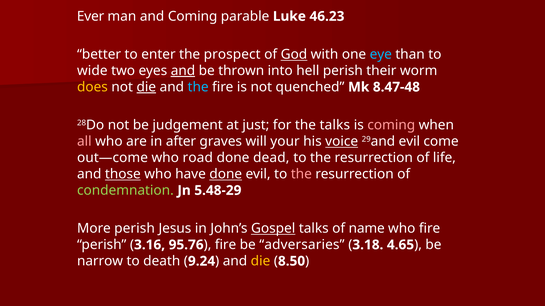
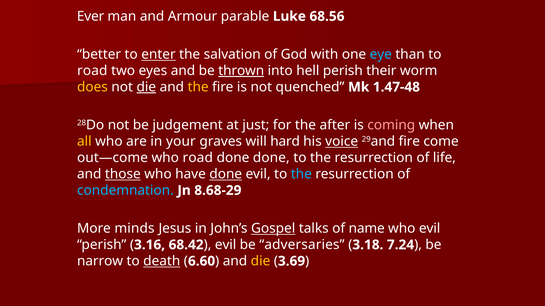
and Coming: Coming -> Armour
46.23: 46.23 -> 68.56
enter underline: none -> present
prospect: prospect -> salvation
God underline: present -> none
wide at (92, 71): wide -> road
and at (183, 71) underline: present -> none
thrown underline: none -> present
the at (198, 87) colour: light blue -> yellow
8.47-48: 8.47-48 -> 1.47-48
the talks: talks -> after
all colour: pink -> yellow
after: after -> your
your: your -> hard
29and evil: evil -> fire
done dead: dead -> done
the at (301, 174) colour: pink -> light blue
condemnation colour: light green -> light blue
5.48-29: 5.48-29 -> 8.68-29
More perish: perish -> minds
who fire: fire -> evil
95.76: 95.76 -> 68.42
fire at (226, 245): fire -> evil
4.65: 4.65 -> 7.24
death underline: none -> present
9.24: 9.24 -> 6.60
8.50: 8.50 -> 3.69
